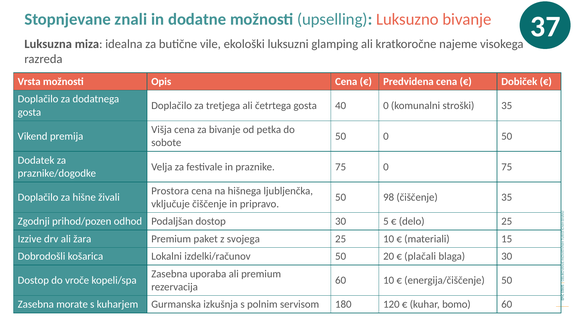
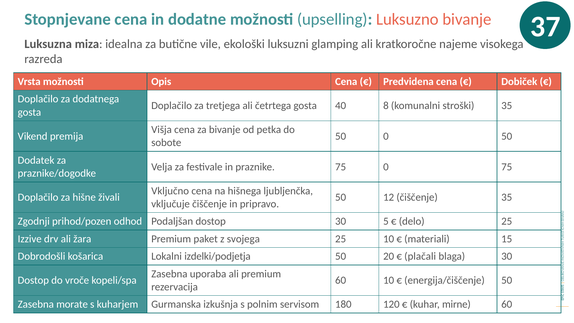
Stopnjevane znali: znali -> cena
40 0: 0 -> 8
Prostora: Prostora -> Vključno
98: 98 -> 12
izdelki/računov: izdelki/računov -> izdelki/podjetja
bomo: bomo -> mirne
